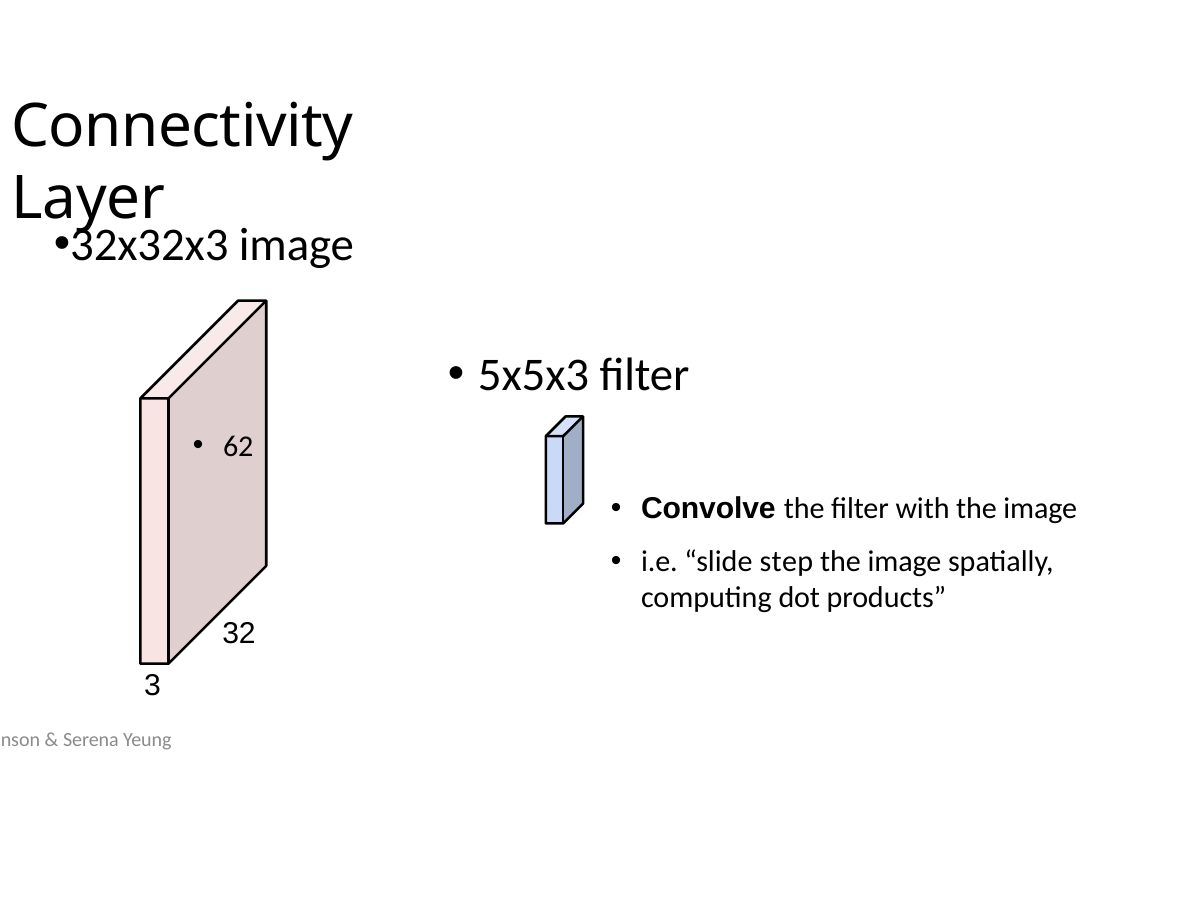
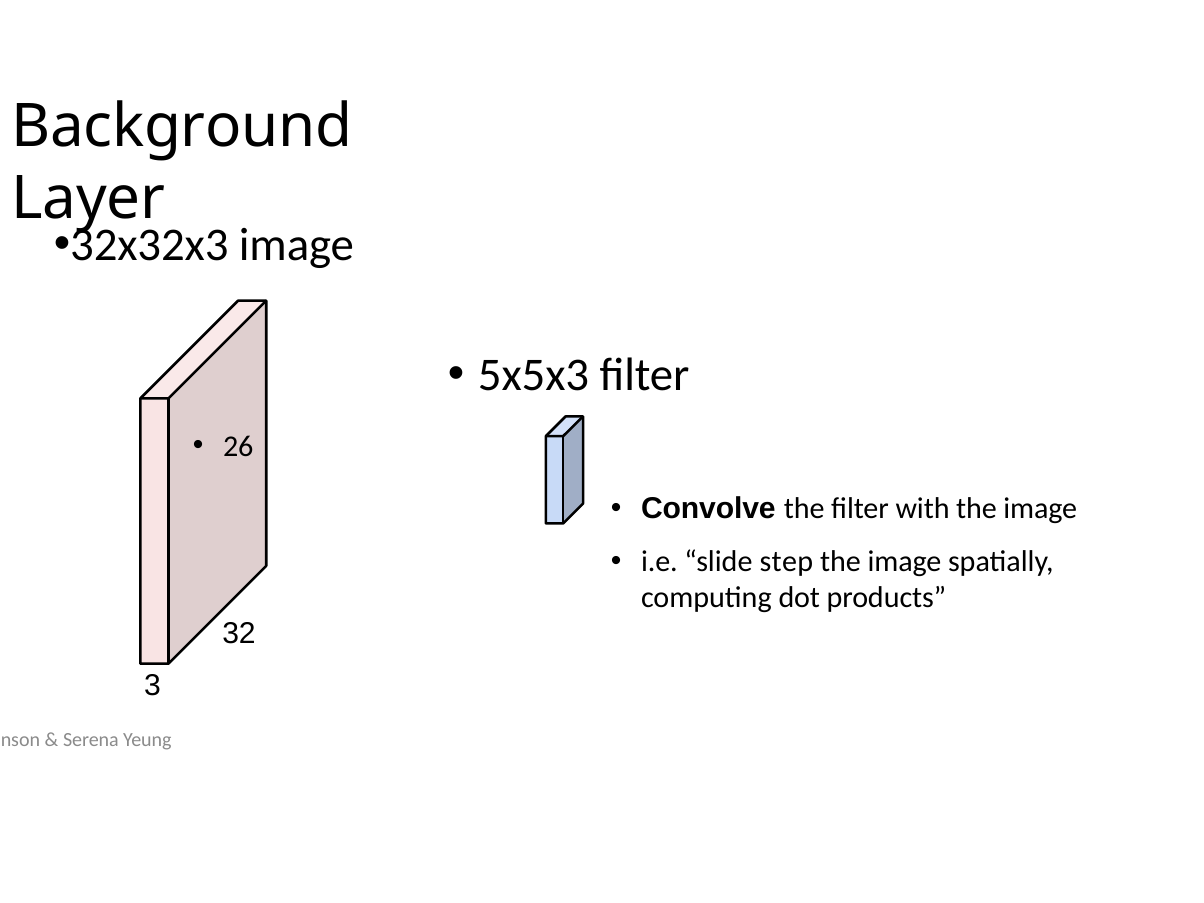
Connectivity: Connectivity -> Background
62: 62 -> 26
